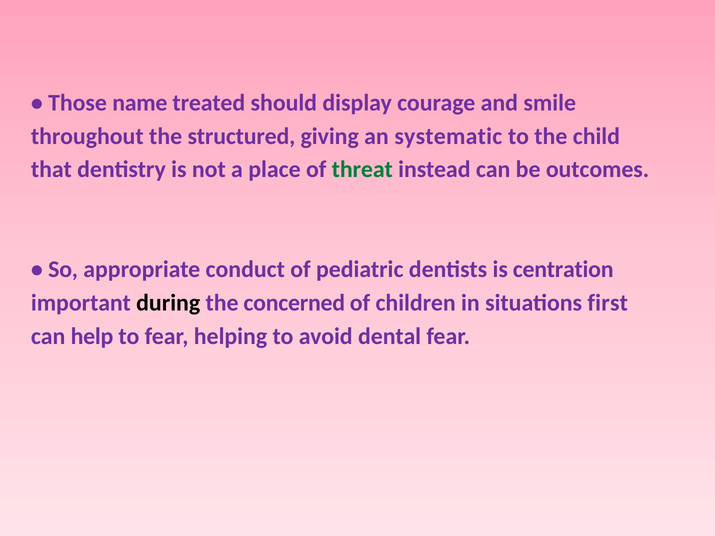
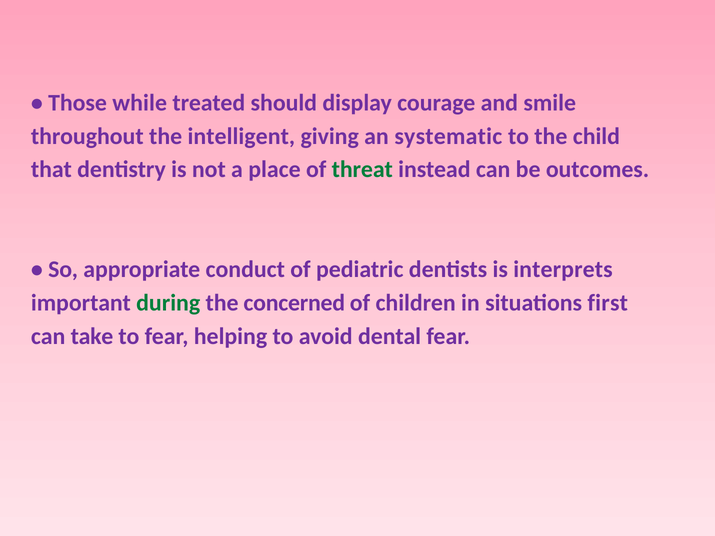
name: name -> while
structured: structured -> intelligent
centration: centration -> interprets
during colour: black -> green
help: help -> take
